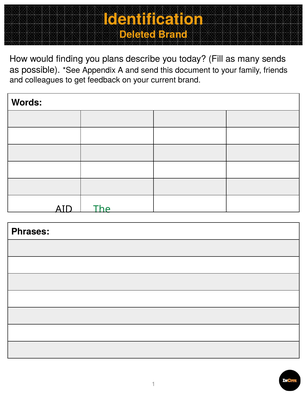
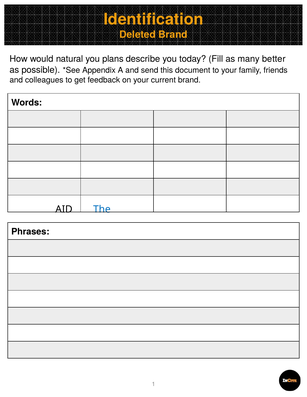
finding: finding -> natural
sends: sends -> better
The at (102, 209) colour: green -> blue
